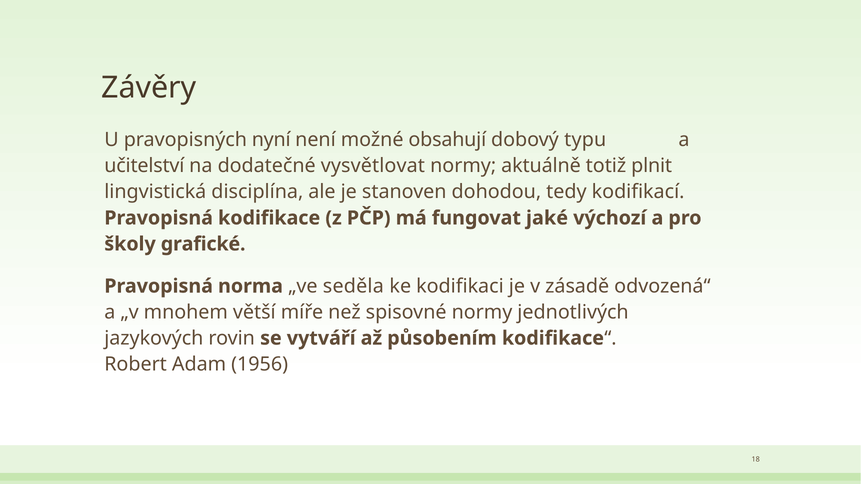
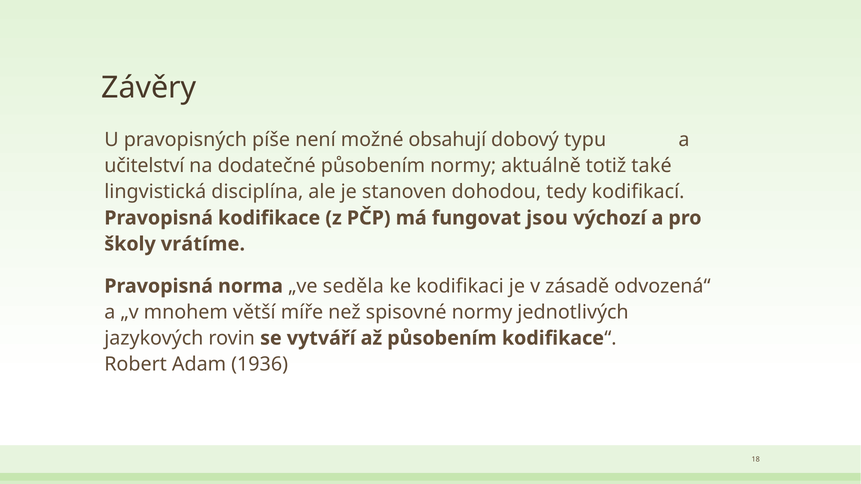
nyní: nyní -> píše
dodatečné vysvětlovat: vysvětlovat -> působením
plnit: plnit -> také
jaké: jaké -> jsou
grafické: grafické -> vrátíme
1956: 1956 -> 1936
